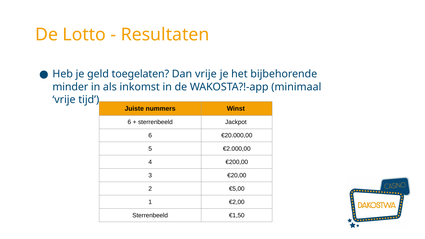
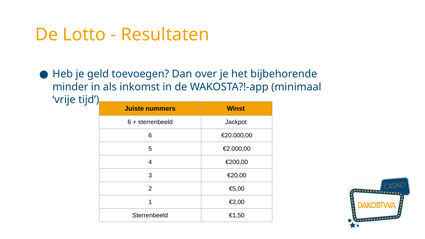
toegelaten: toegelaten -> toevoegen
Dan vrije: vrije -> over
